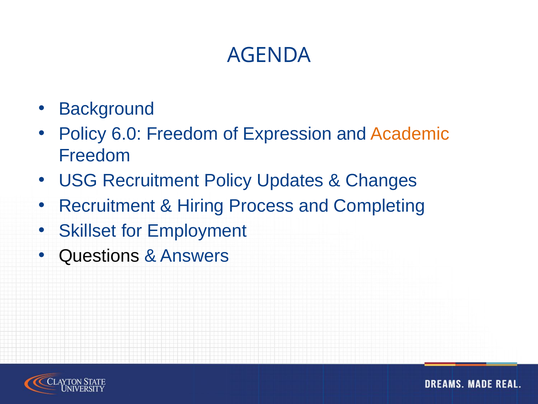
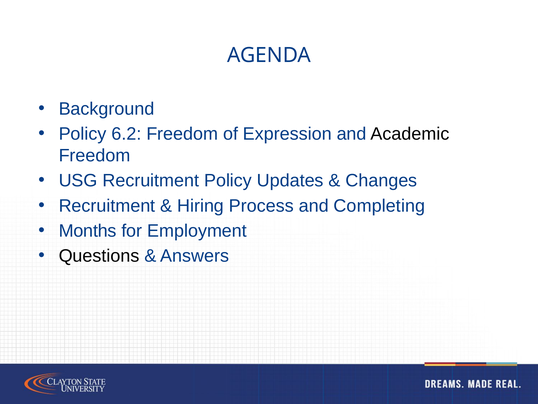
6.0: 6.0 -> 6.2
Academic colour: orange -> black
Skillset: Skillset -> Months
